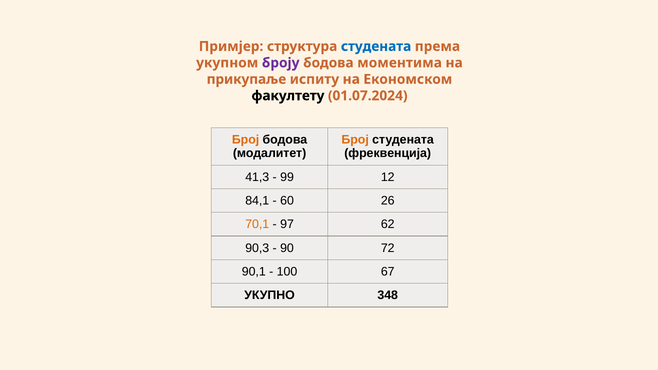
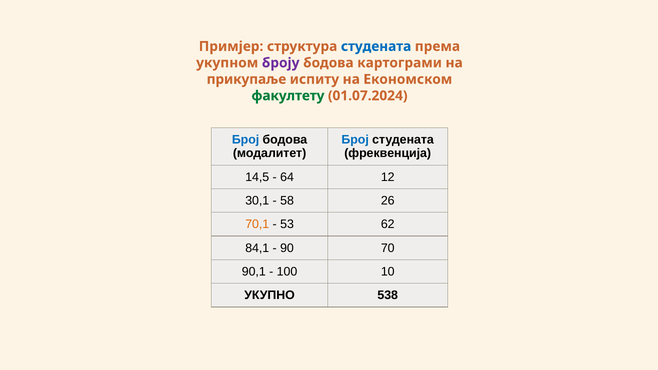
моментима: моментима -> картограми
факултету colour: black -> green
Број at (246, 140) colour: orange -> blue
Број at (355, 140) colour: orange -> blue
41,3: 41,3 -> 14,5
99: 99 -> 64
84,1: 84,1 -> 30,1
60: 60 -> 58
97: 97 -> 53
90,3: 90,3 -> 84,1
72: 72 -> 70
67: 67 -> 10
348: 348 -> 538
